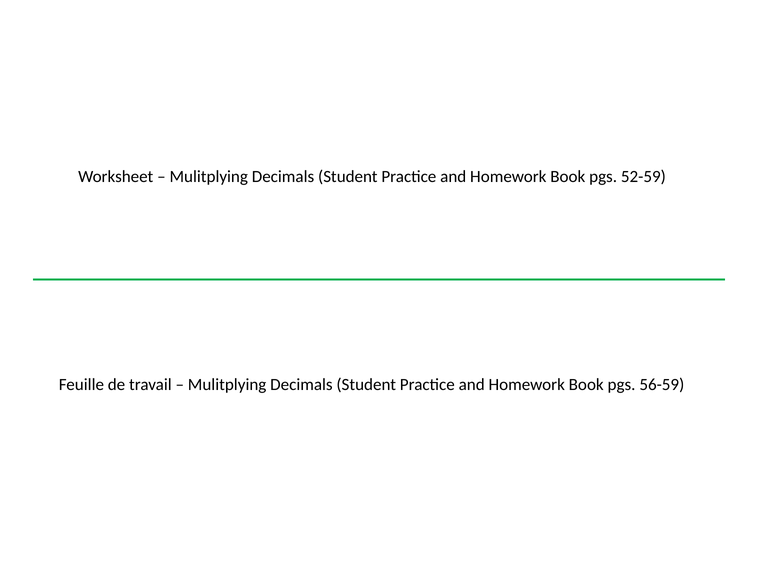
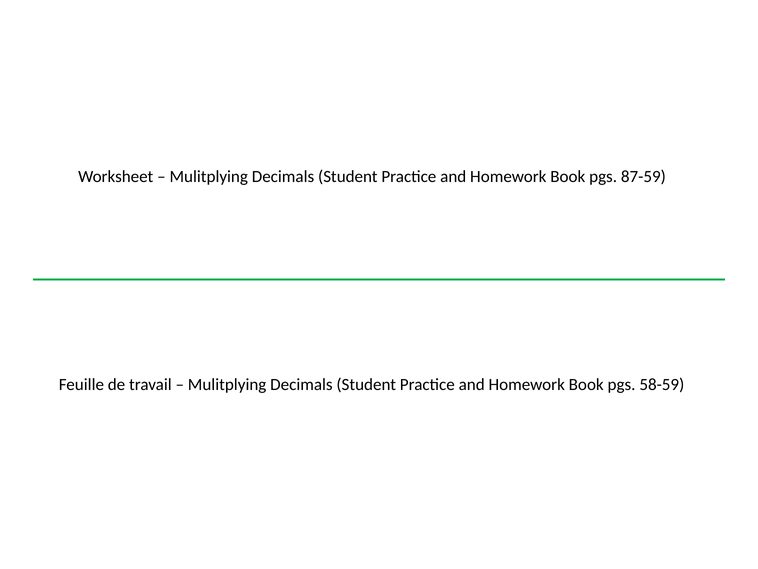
52-59: 52-59 -> 87-59
56-59: 56-59 -> 58-59
